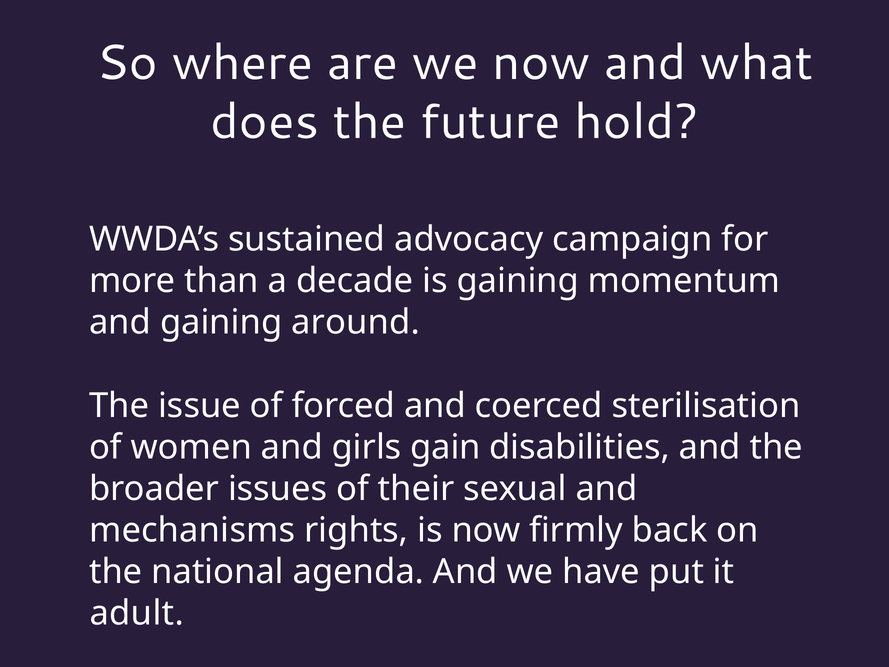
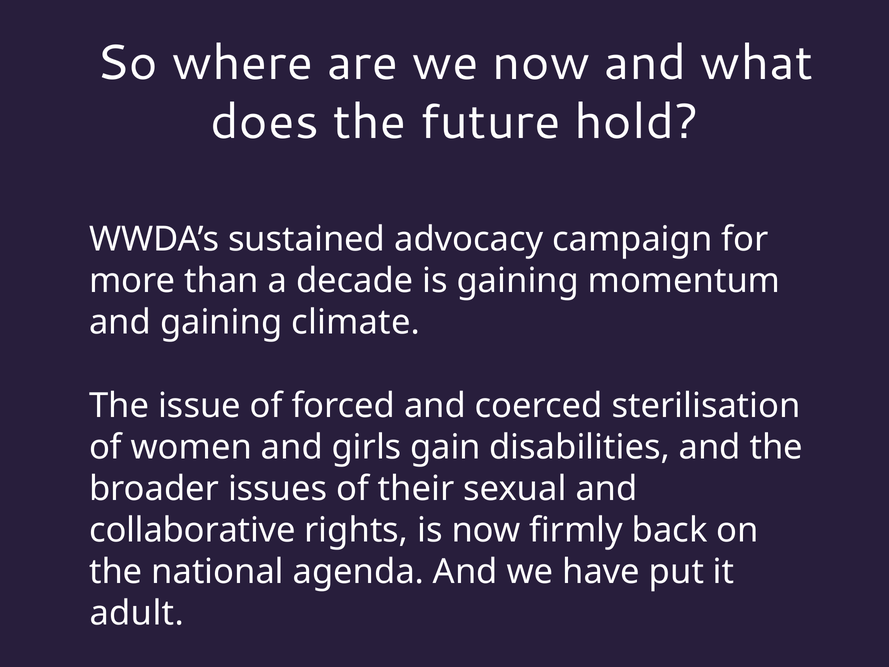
around: around -> climate
mechanisms: mechanisms -> collaborative
